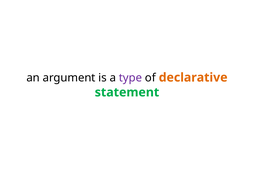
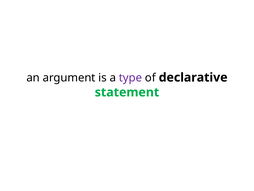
declarative colour: orange -> black
